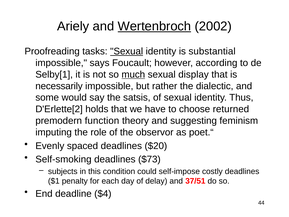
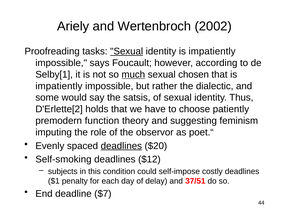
Wertenbroch underline: present -> none
identity is substantial: substantial -> impatiently
display: display -> chosen
necessarily at (59, 86): necessarily -> impatiently
returned: returned -> patiently
deadlines at (121, 146) underline: none -> present
$73: $73 -> $12
$4: $4 -> $7
